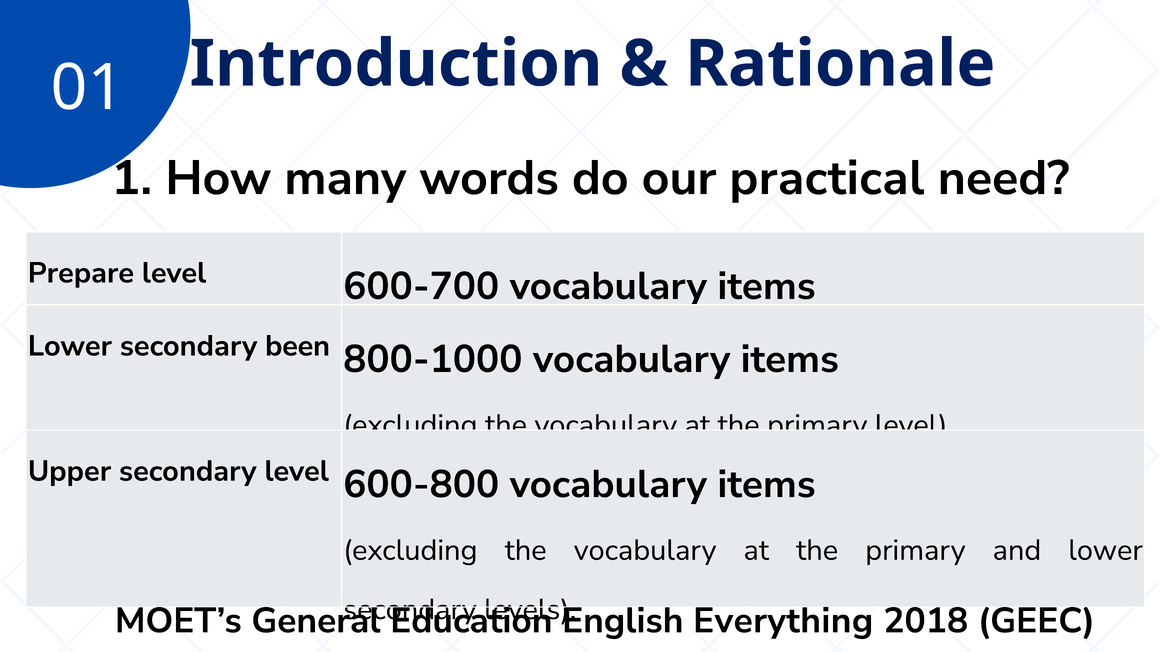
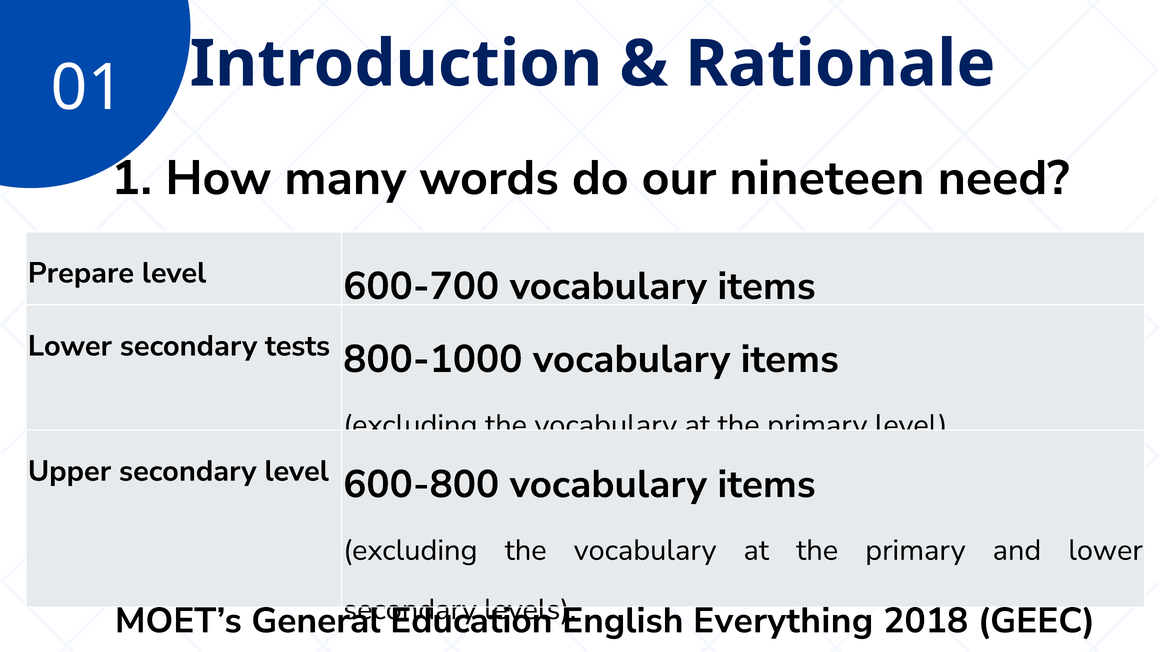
practical: practical -> nineteen
been: been -> tests
